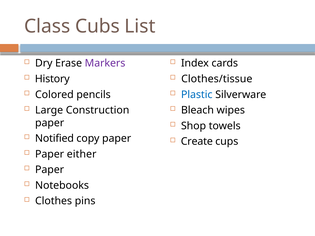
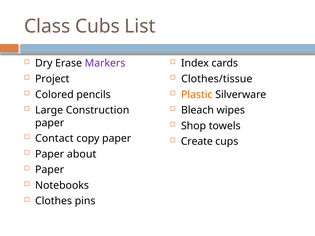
History: History -> Project
Plastic colour: blue -> orange
Notified: Notified -> Contact
either: either -> about
